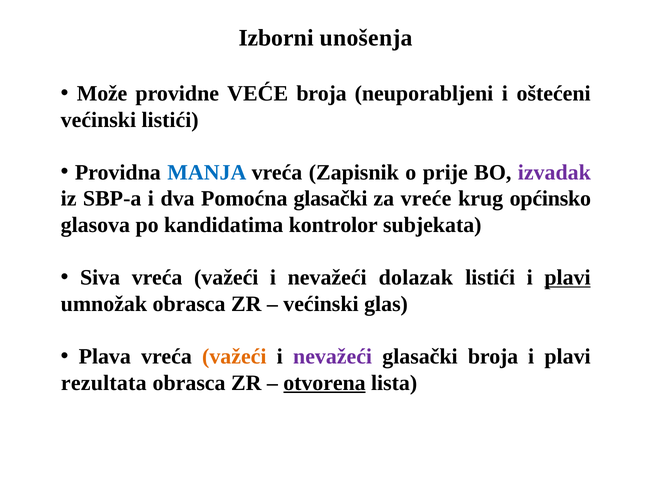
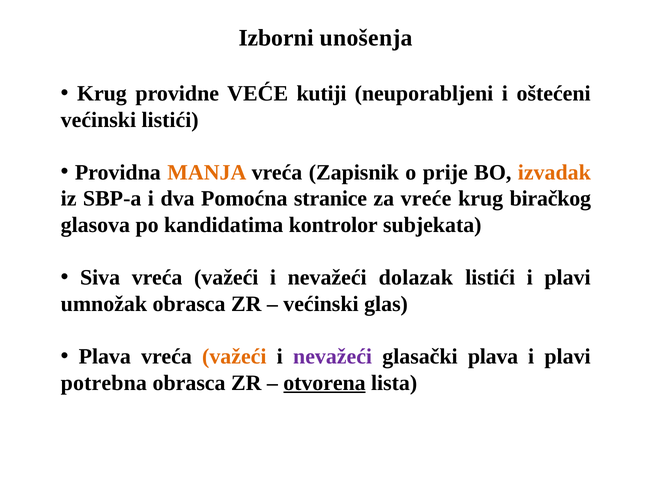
Može at (102, 94): Može -> Krug
VEĆE broja: broja -> kutiji
MANJA colour: blue -> orange
izvadak colour: purple -> orange
Pomoćna glasački: glasački -> stranice
općinsko: općinsko -> biračkog
plavi at (568, 277) underline: present -> none
glasački broja: broja -> plava
rezultata: rezultata -> potrebna
